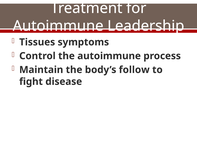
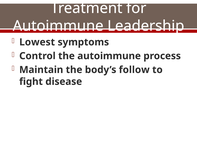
Tissues: Tissues -> Lowest
